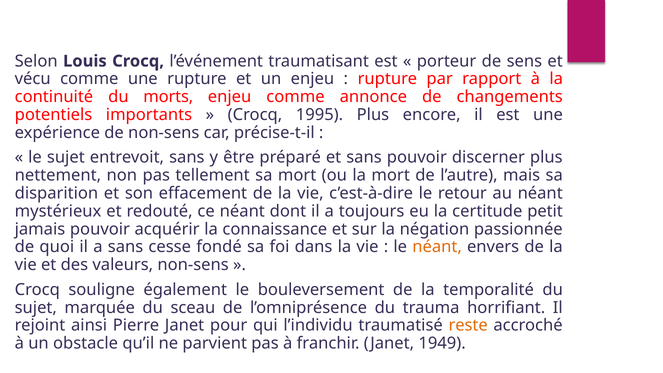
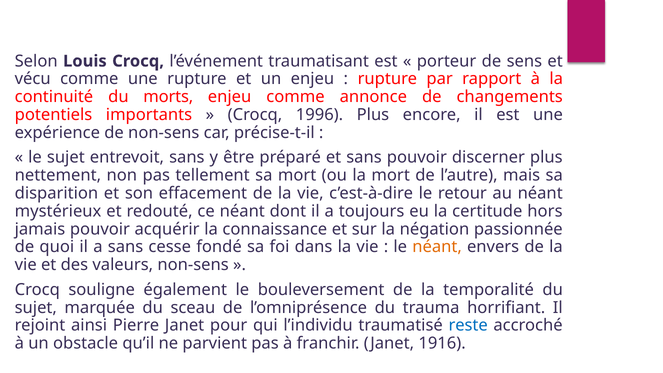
1995: 1995 -> 1996
petit: petit -> hors
reste colour: orange -> blue
1949: 1949 -> 1916
